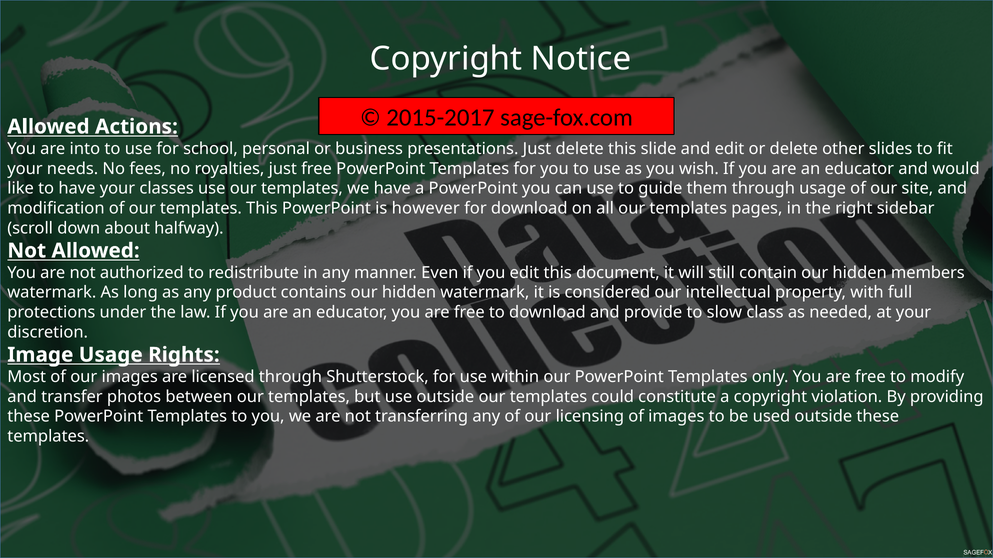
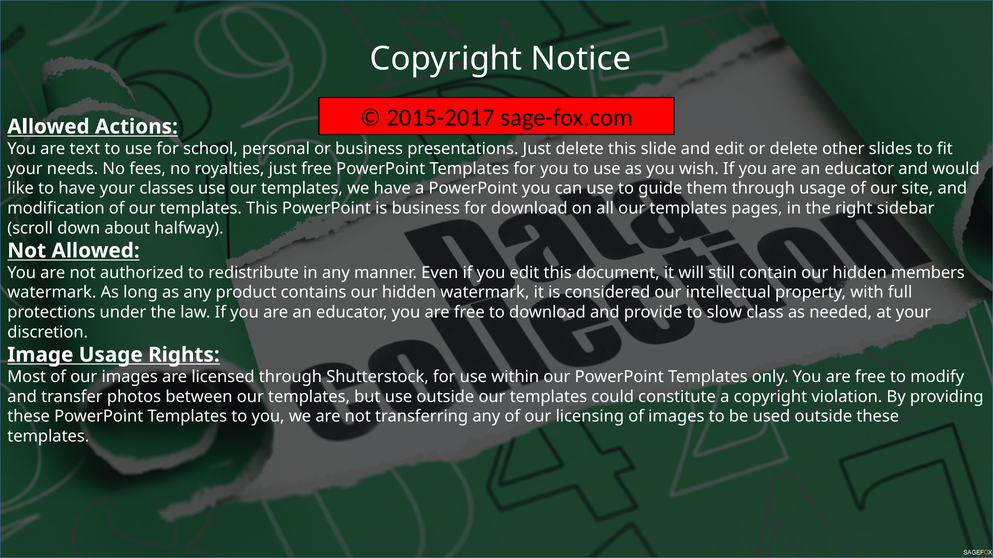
into: into -> text
is however: however -> business
